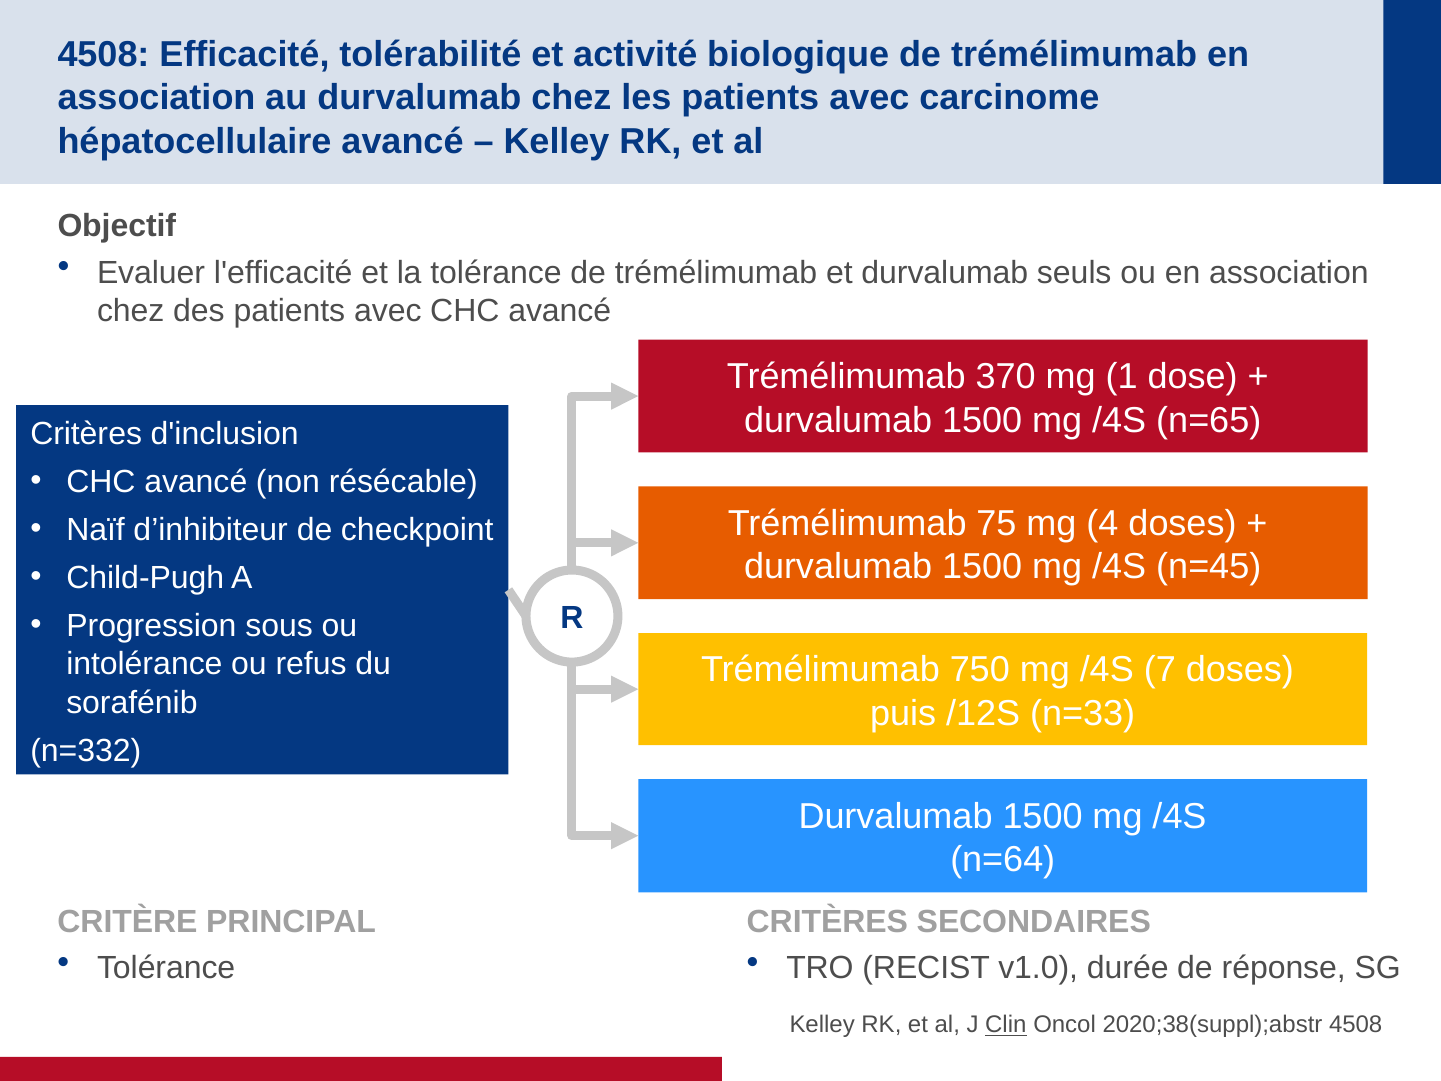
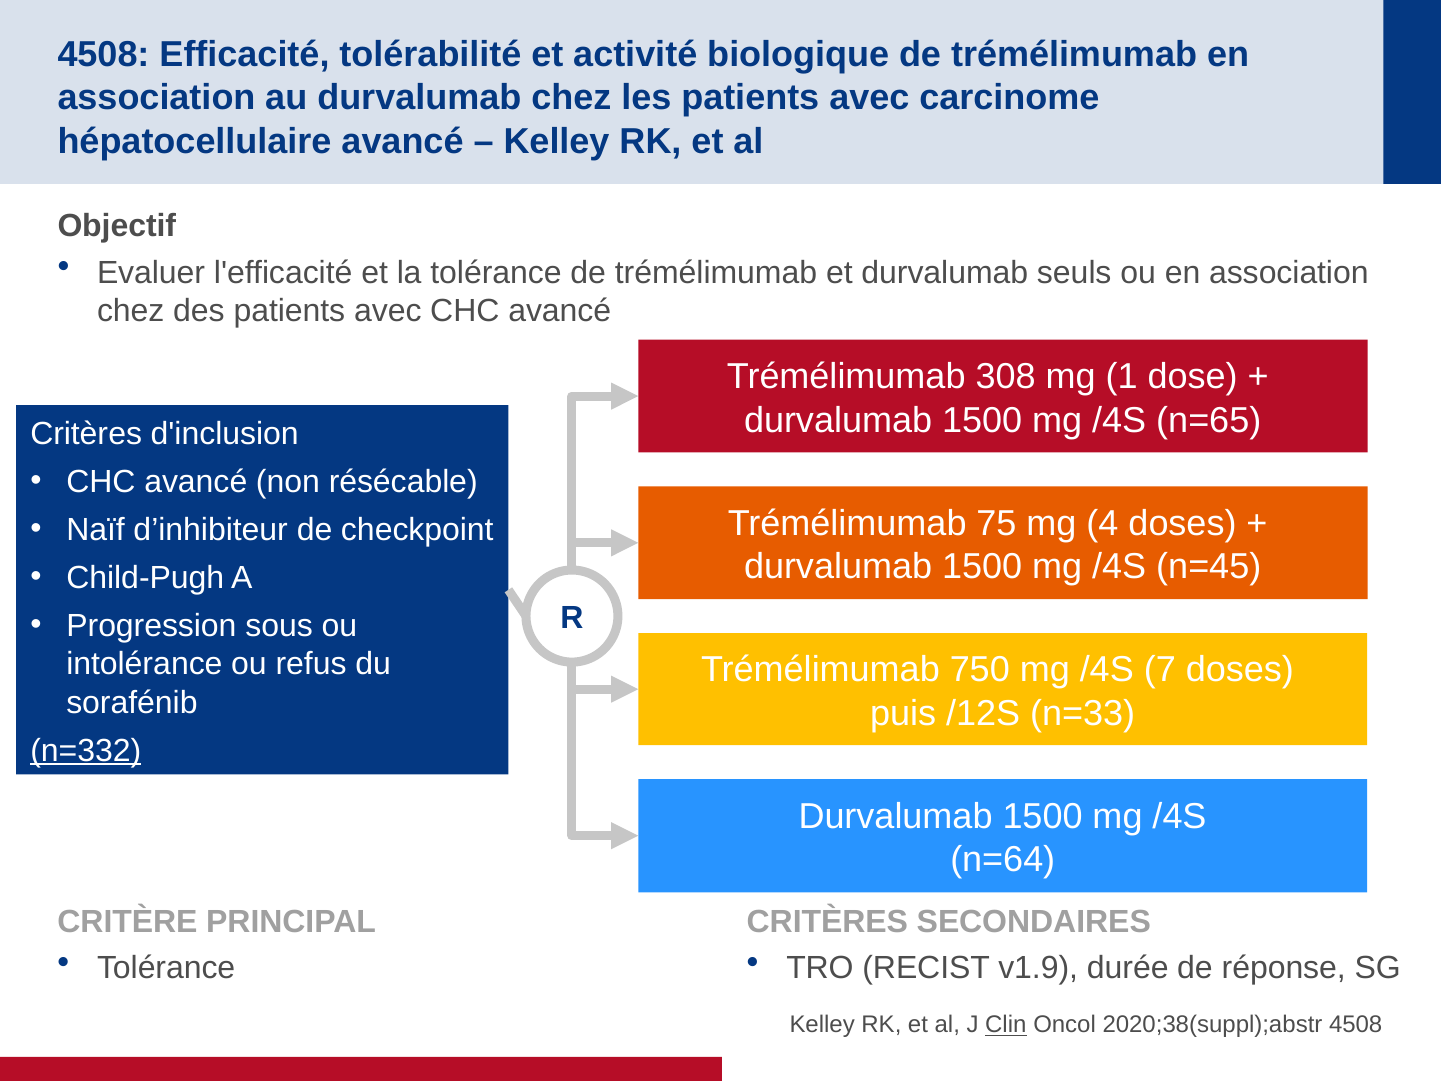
370: 370 -> 308
n=332 underline: none -> present
v1.0: v1.0 -> v1.9
